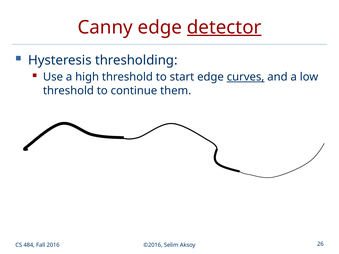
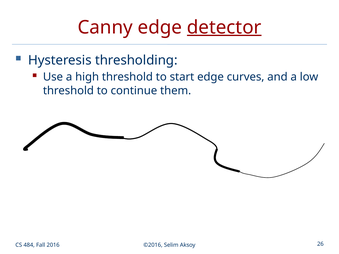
curves underline: present -> none
